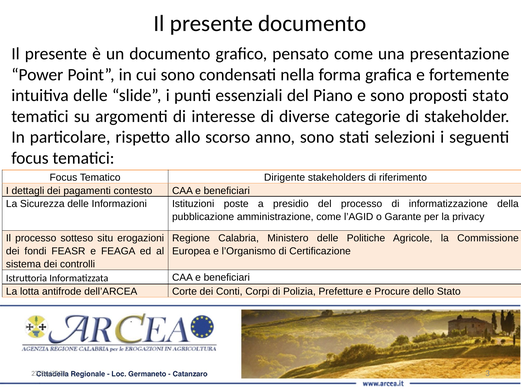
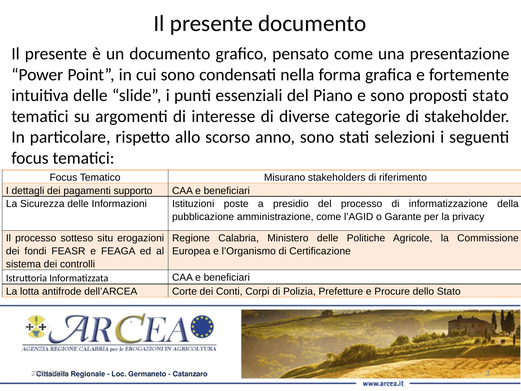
Dirigente: Dirigente -> Misurano
contesto: contesto -> supporto
